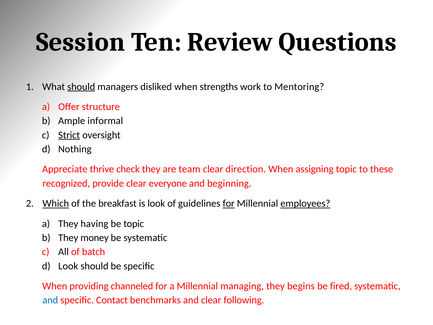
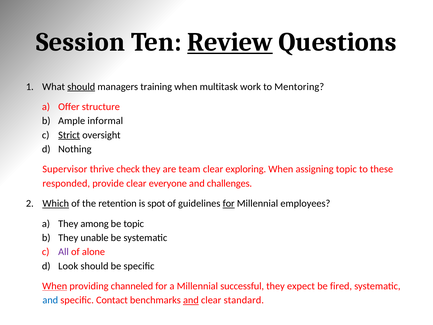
Review underline: none -> present
disliked: disliked -> training
strengths: strengths -> multitask
Appreciate: Appreciate -> Supervisor
direction: direction -> exploring
recognized: recognized -> responded
beginning: beginning -> challenges
breakfast: breakfast -> retention
is look: look -> spot
employees underline: present -> none
having: having -> among
money: money -> unable
All colour: black -> purple
batch: batch -> alone
When at (55, 286) underline: none -> present
managing: managing -> successful
begins: begins -> expect
and at (191, 300) underline: none -> present
following: following -> standard
